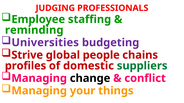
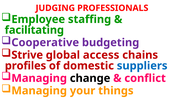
reminding: reminding -> facilitating
Universities: Universities -> Cooperative
people: people -> access
suppliers colour: green -> blue
